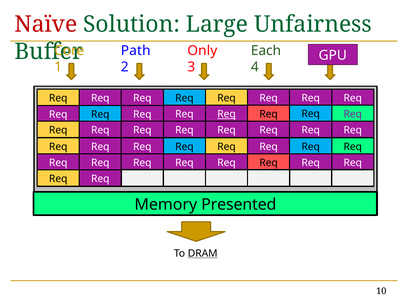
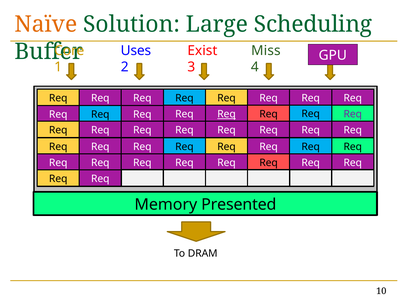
Naïve colour: red -> orange
Unfairness: Unfairness -> Scheduling
Path: Path -> Uses
Only: Only -> Exist
Each: Each -> Miss
DRAM underline: present -> none
